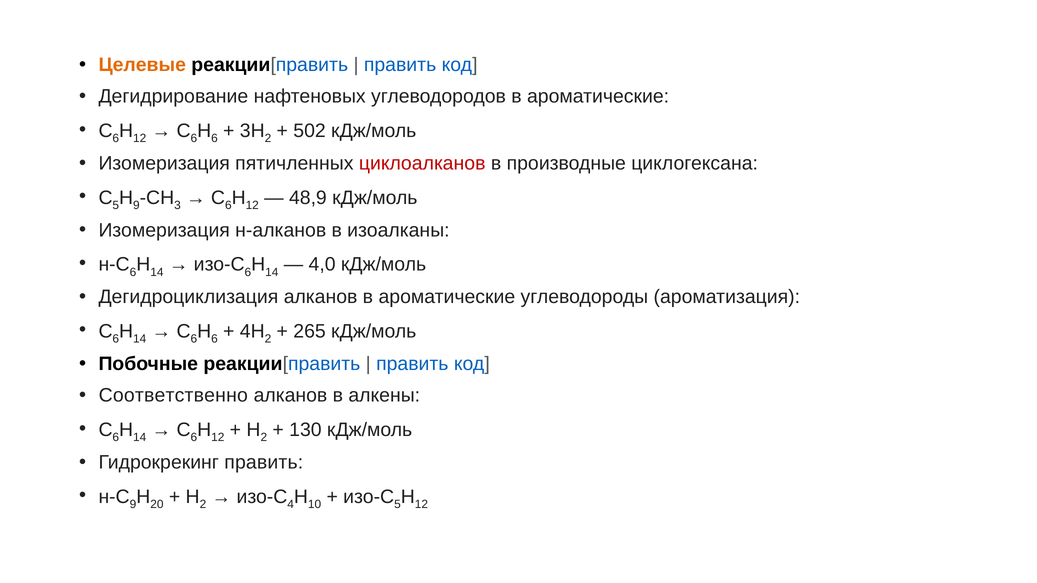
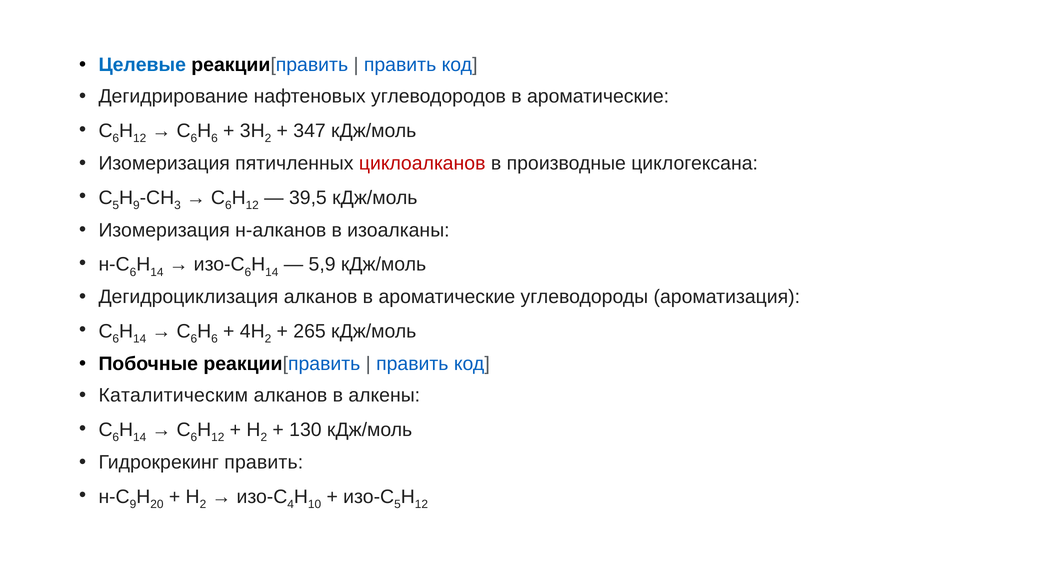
Целевые colour: orange -> blue
502: 502 -> 347
48,9: 48,9 -> 39,5
4,0: 4,0 -> 5,9
Соответственно: Соответственно -> Каталитическим
